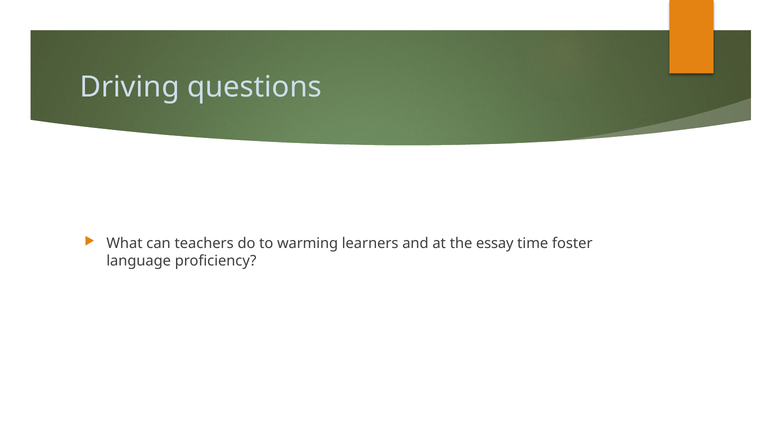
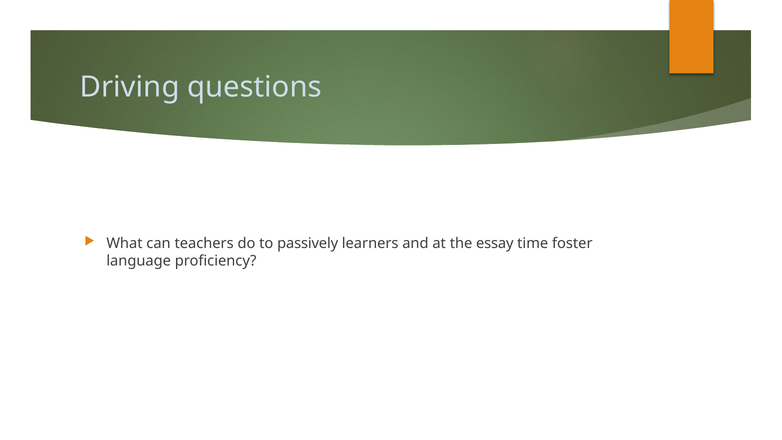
warming: warming -> passively
